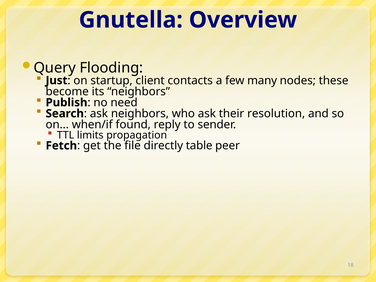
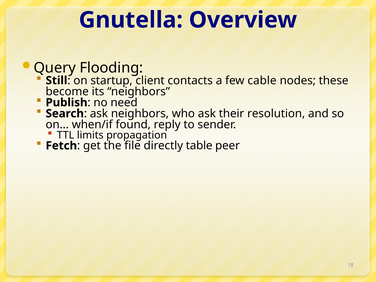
Just: Just -> Still
many: many -> cable
